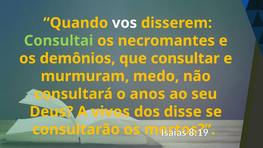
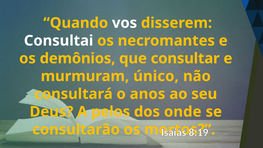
Consultai colour: light green -> white
medo: medo -> único
vivos: vivos -> pelos
disse: disse -> onde
